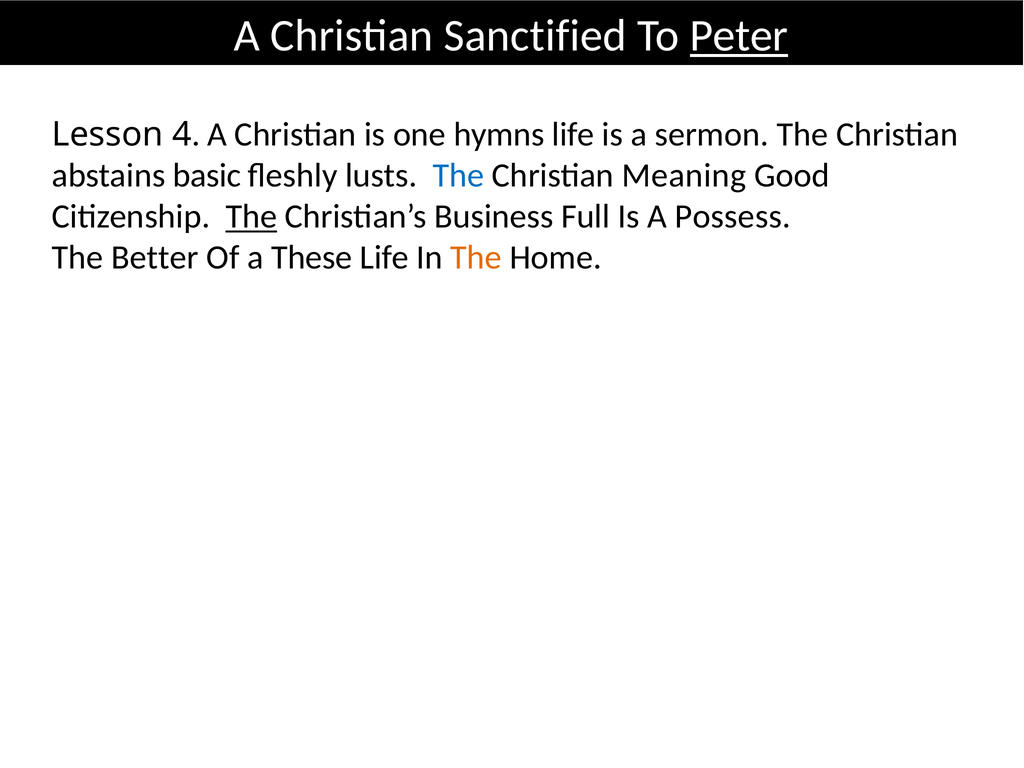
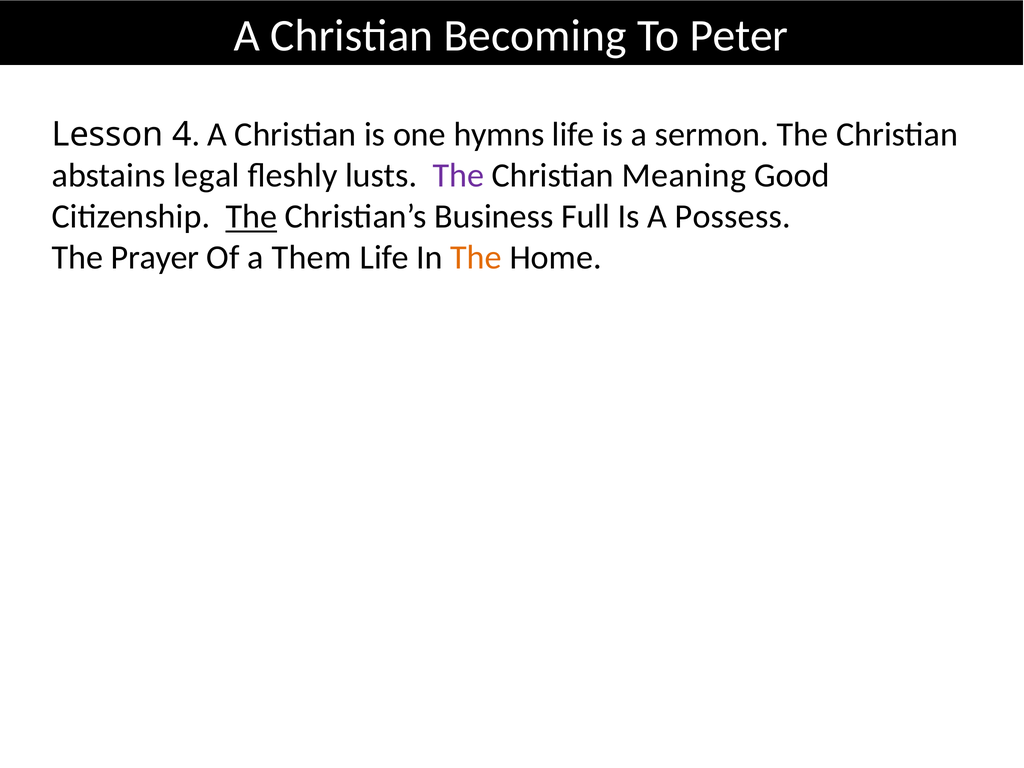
Sanctified: Sanctified -> Becoming
Peter underline: present -> none
basic: basic -> legal
The at (458, 176) colour: blue -> purple
Better: Better -> Prayer
These: These -> Them
